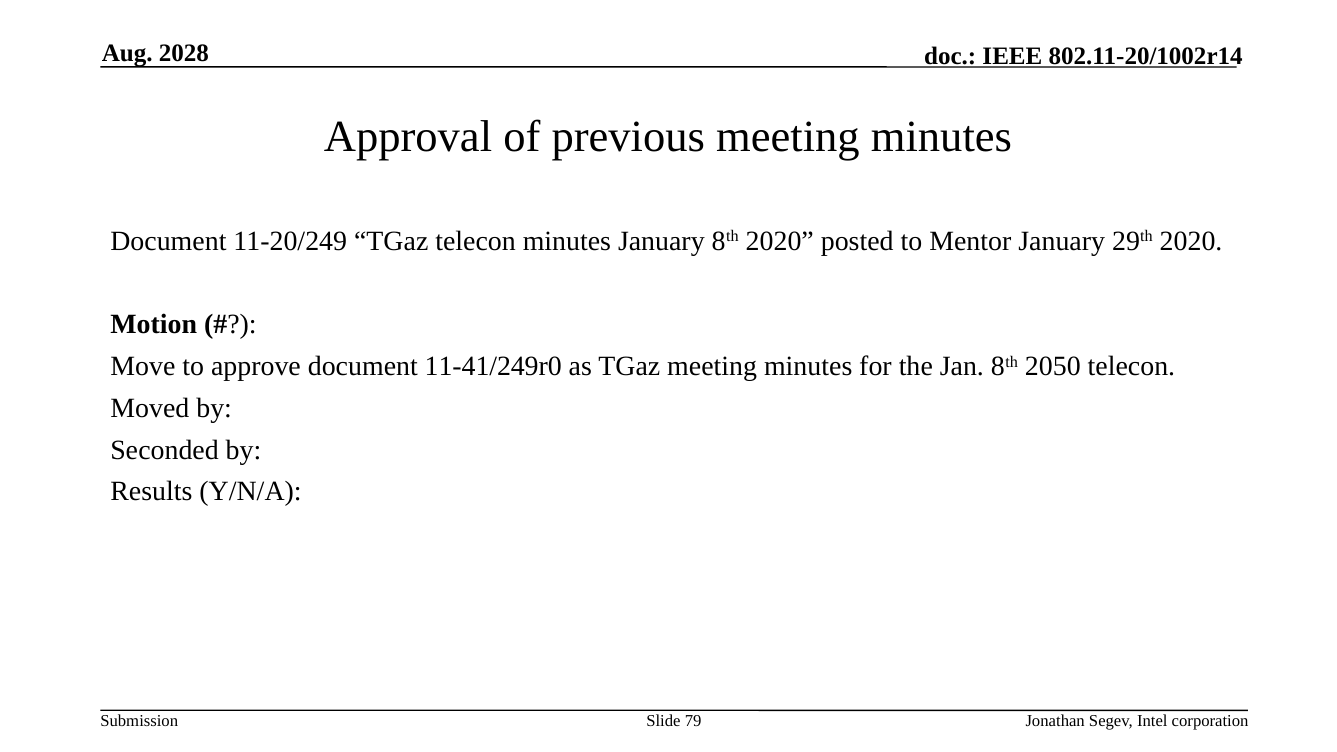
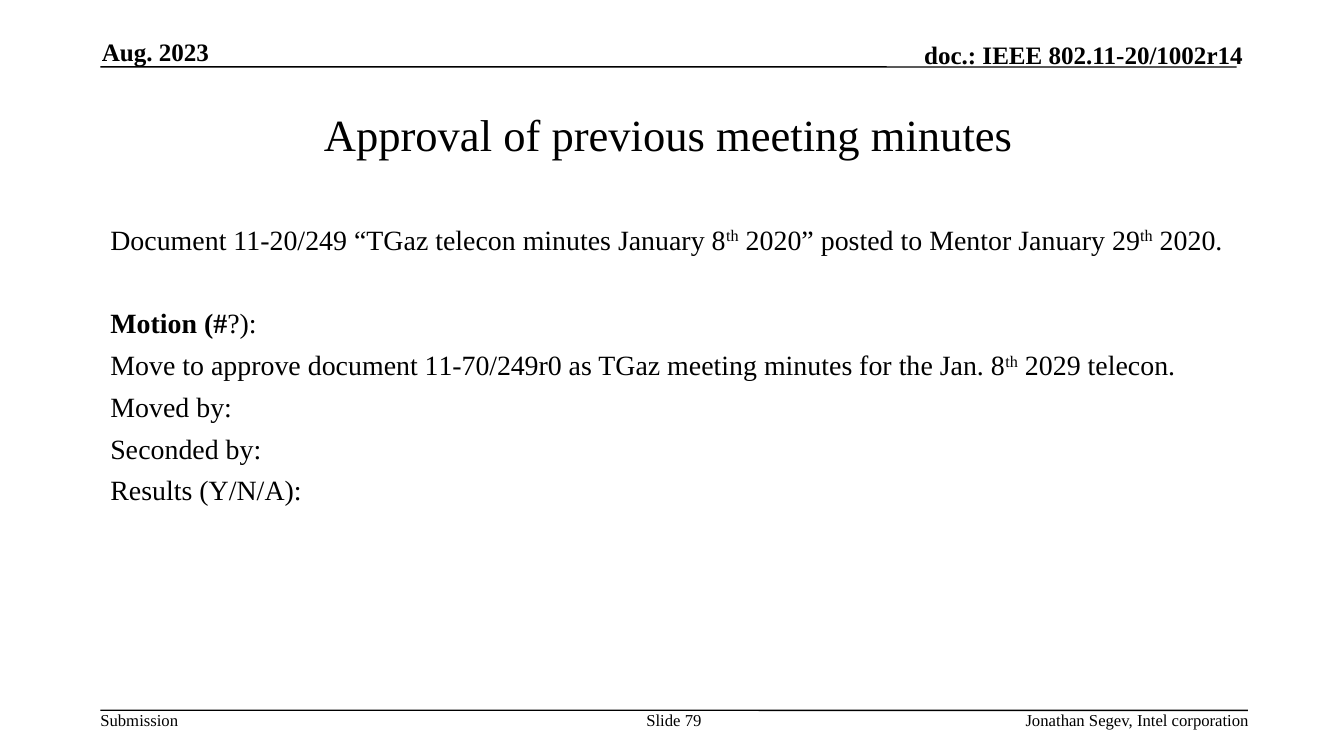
2028: 2028 -> 2023
11-41/249r0: 11-41/249r0 -> 11-70/249r0
2050: 2050 -> 2029
